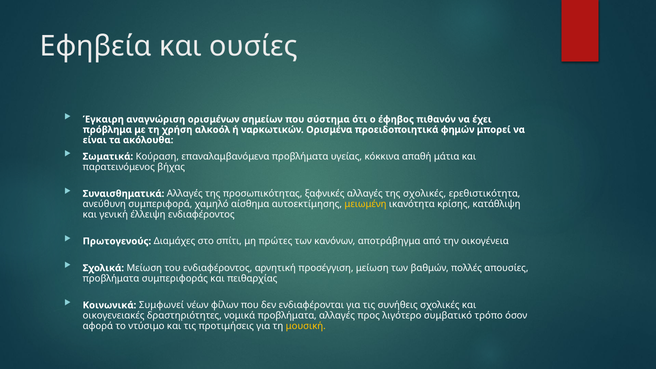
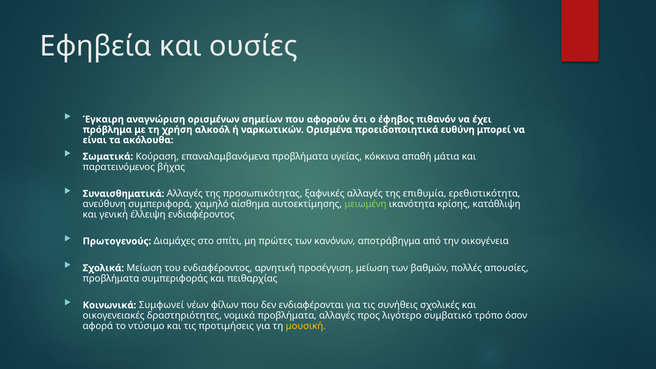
σύστημα: σύστημα -> αφορούν
φημών: φημών -> ευθύνη
της σχολικές: σχολικές -> επιθυμία
μειωμένη colour: yellow -> light green
